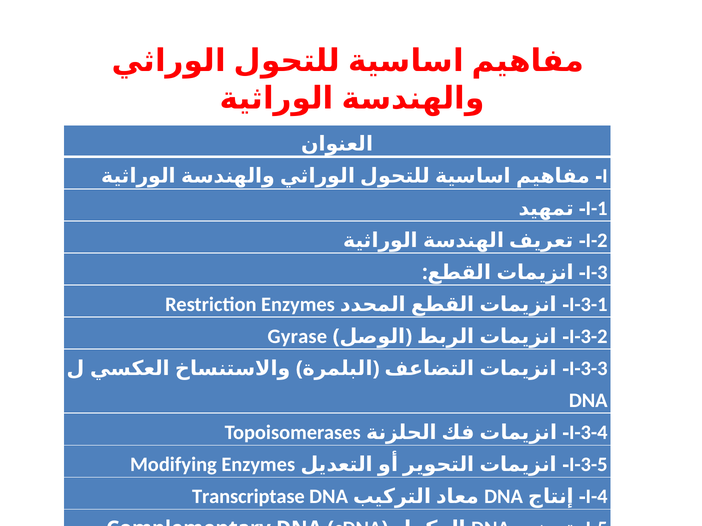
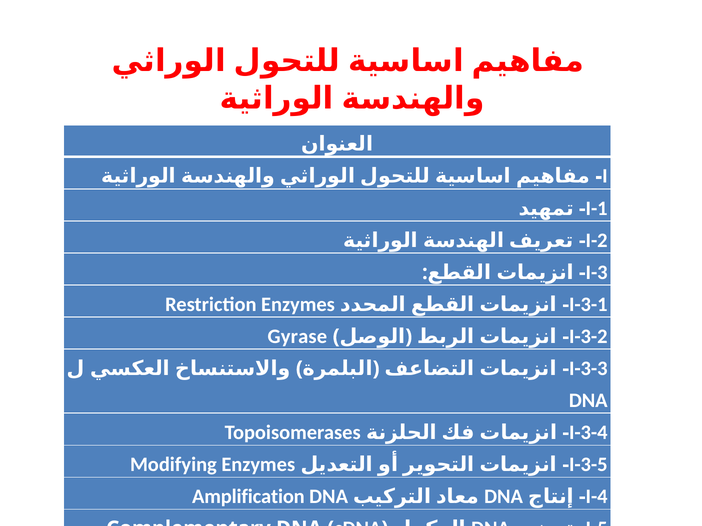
Transcriptase: Transcriptase -> Amplification
